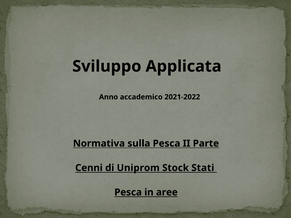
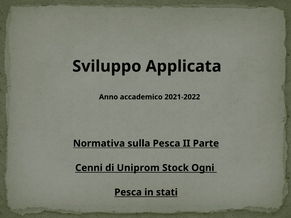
Stati: Stati -> Ogni
aree: aree -> stati
